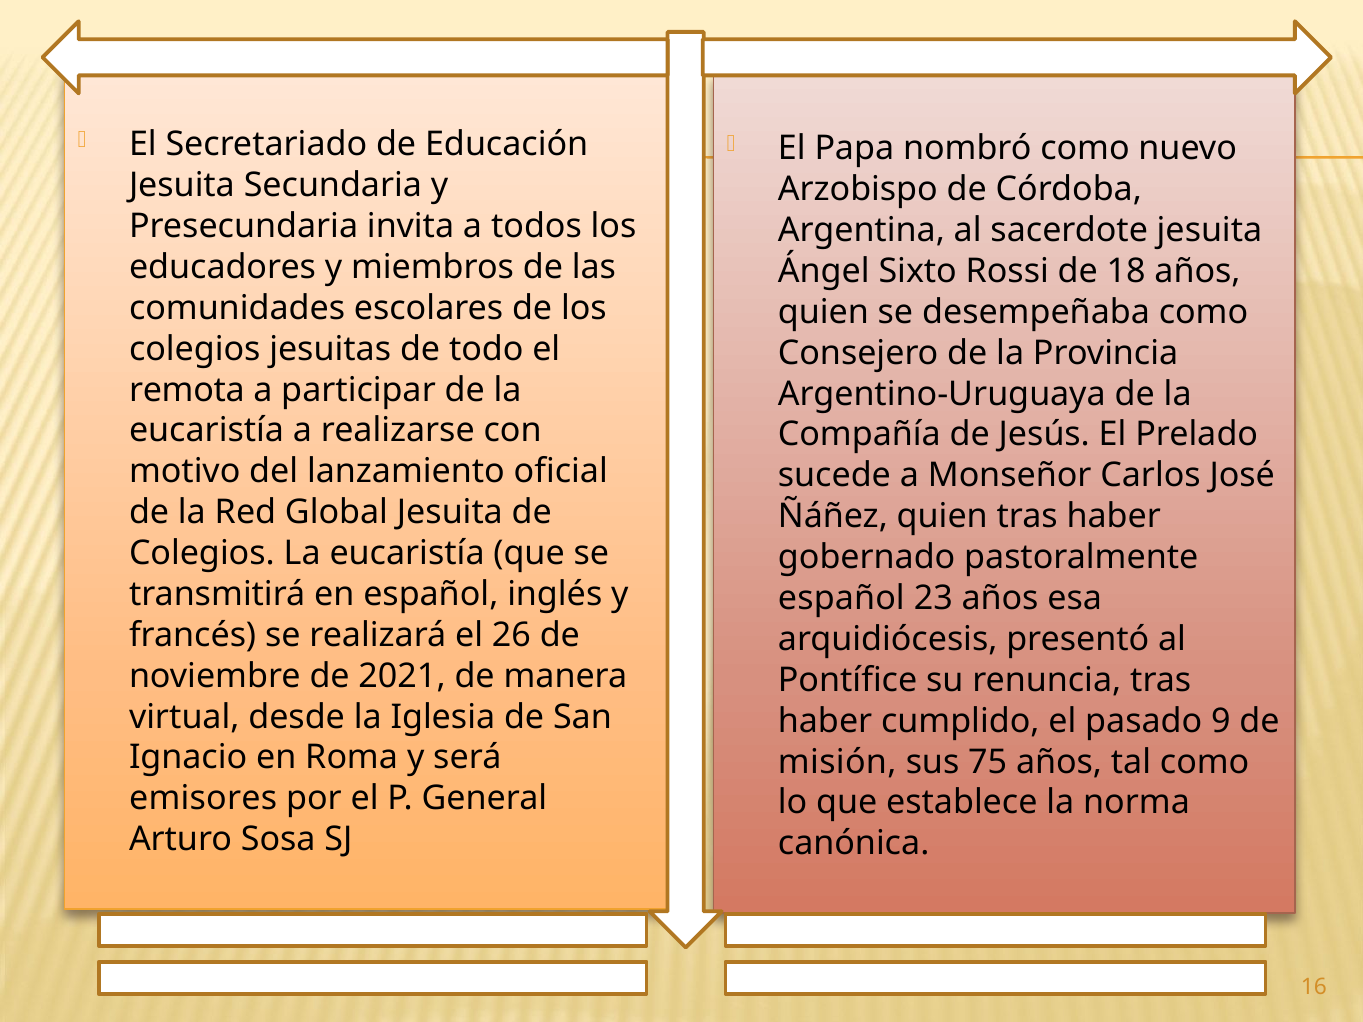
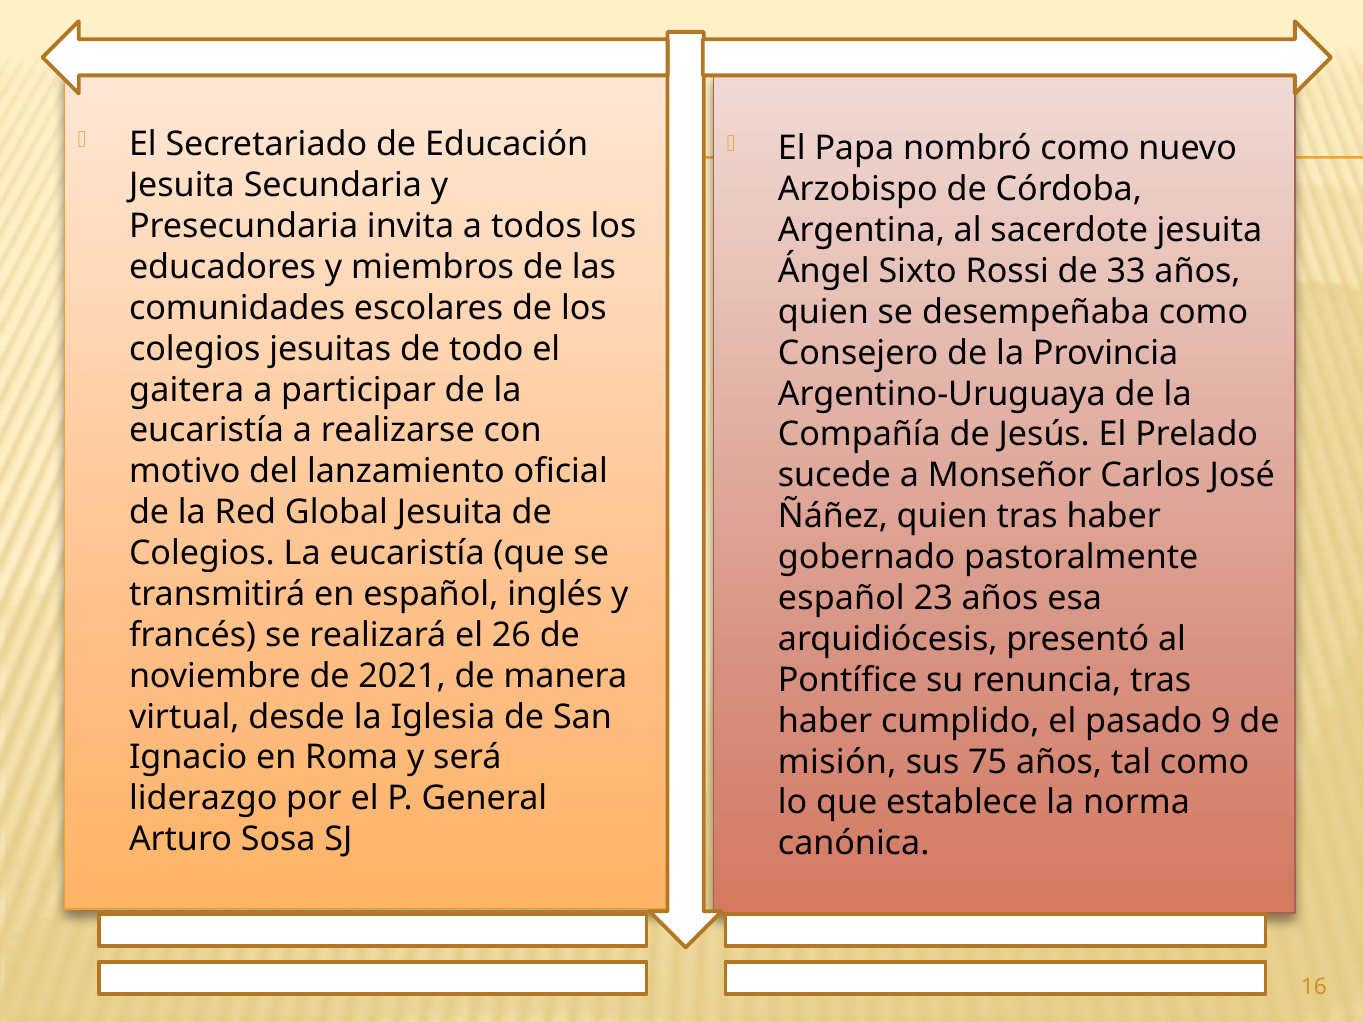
18: 18 -> 33
remota: remota -> gaitera
emisores: emisores -> liderazgo
